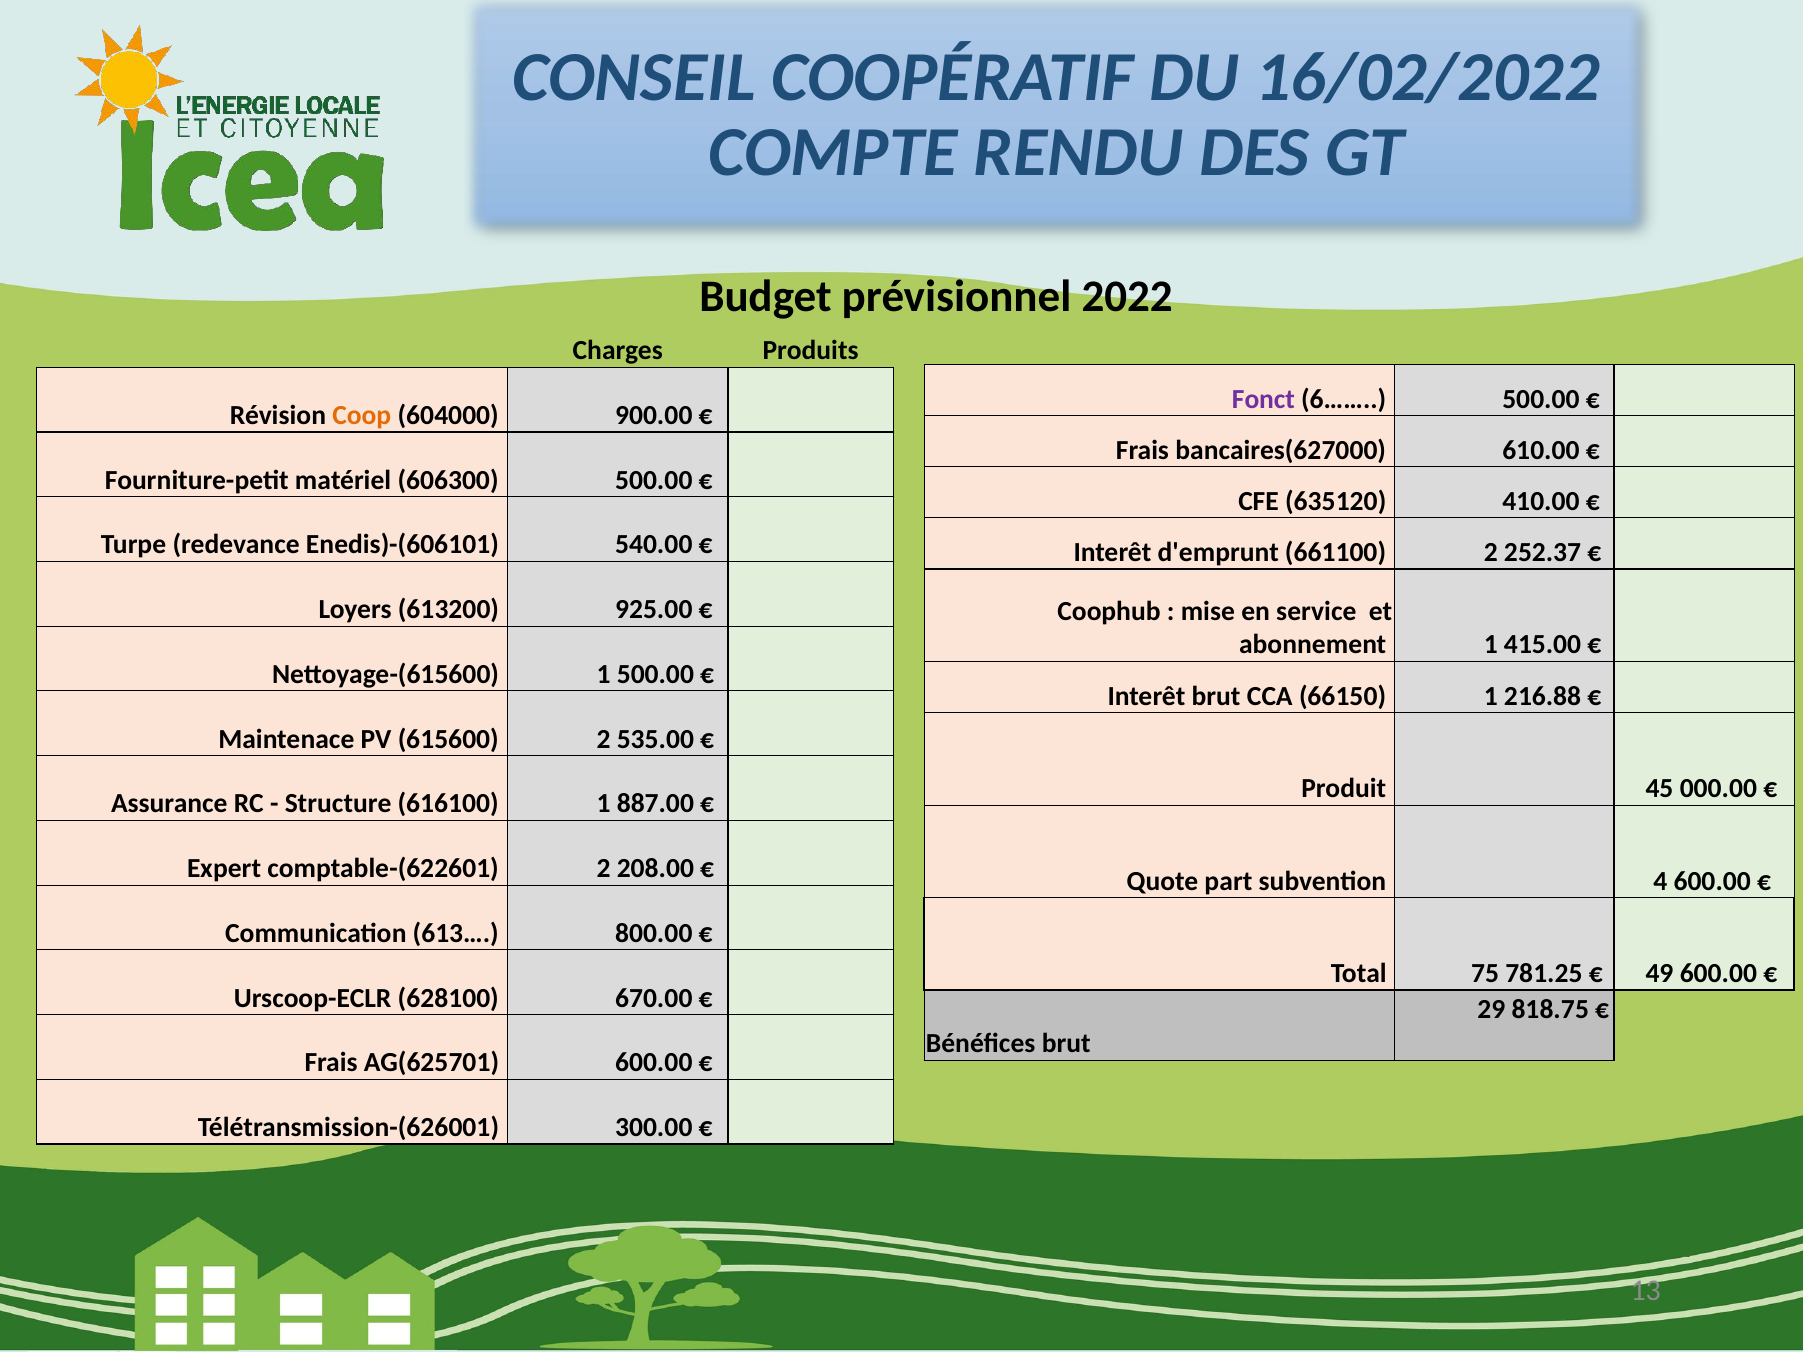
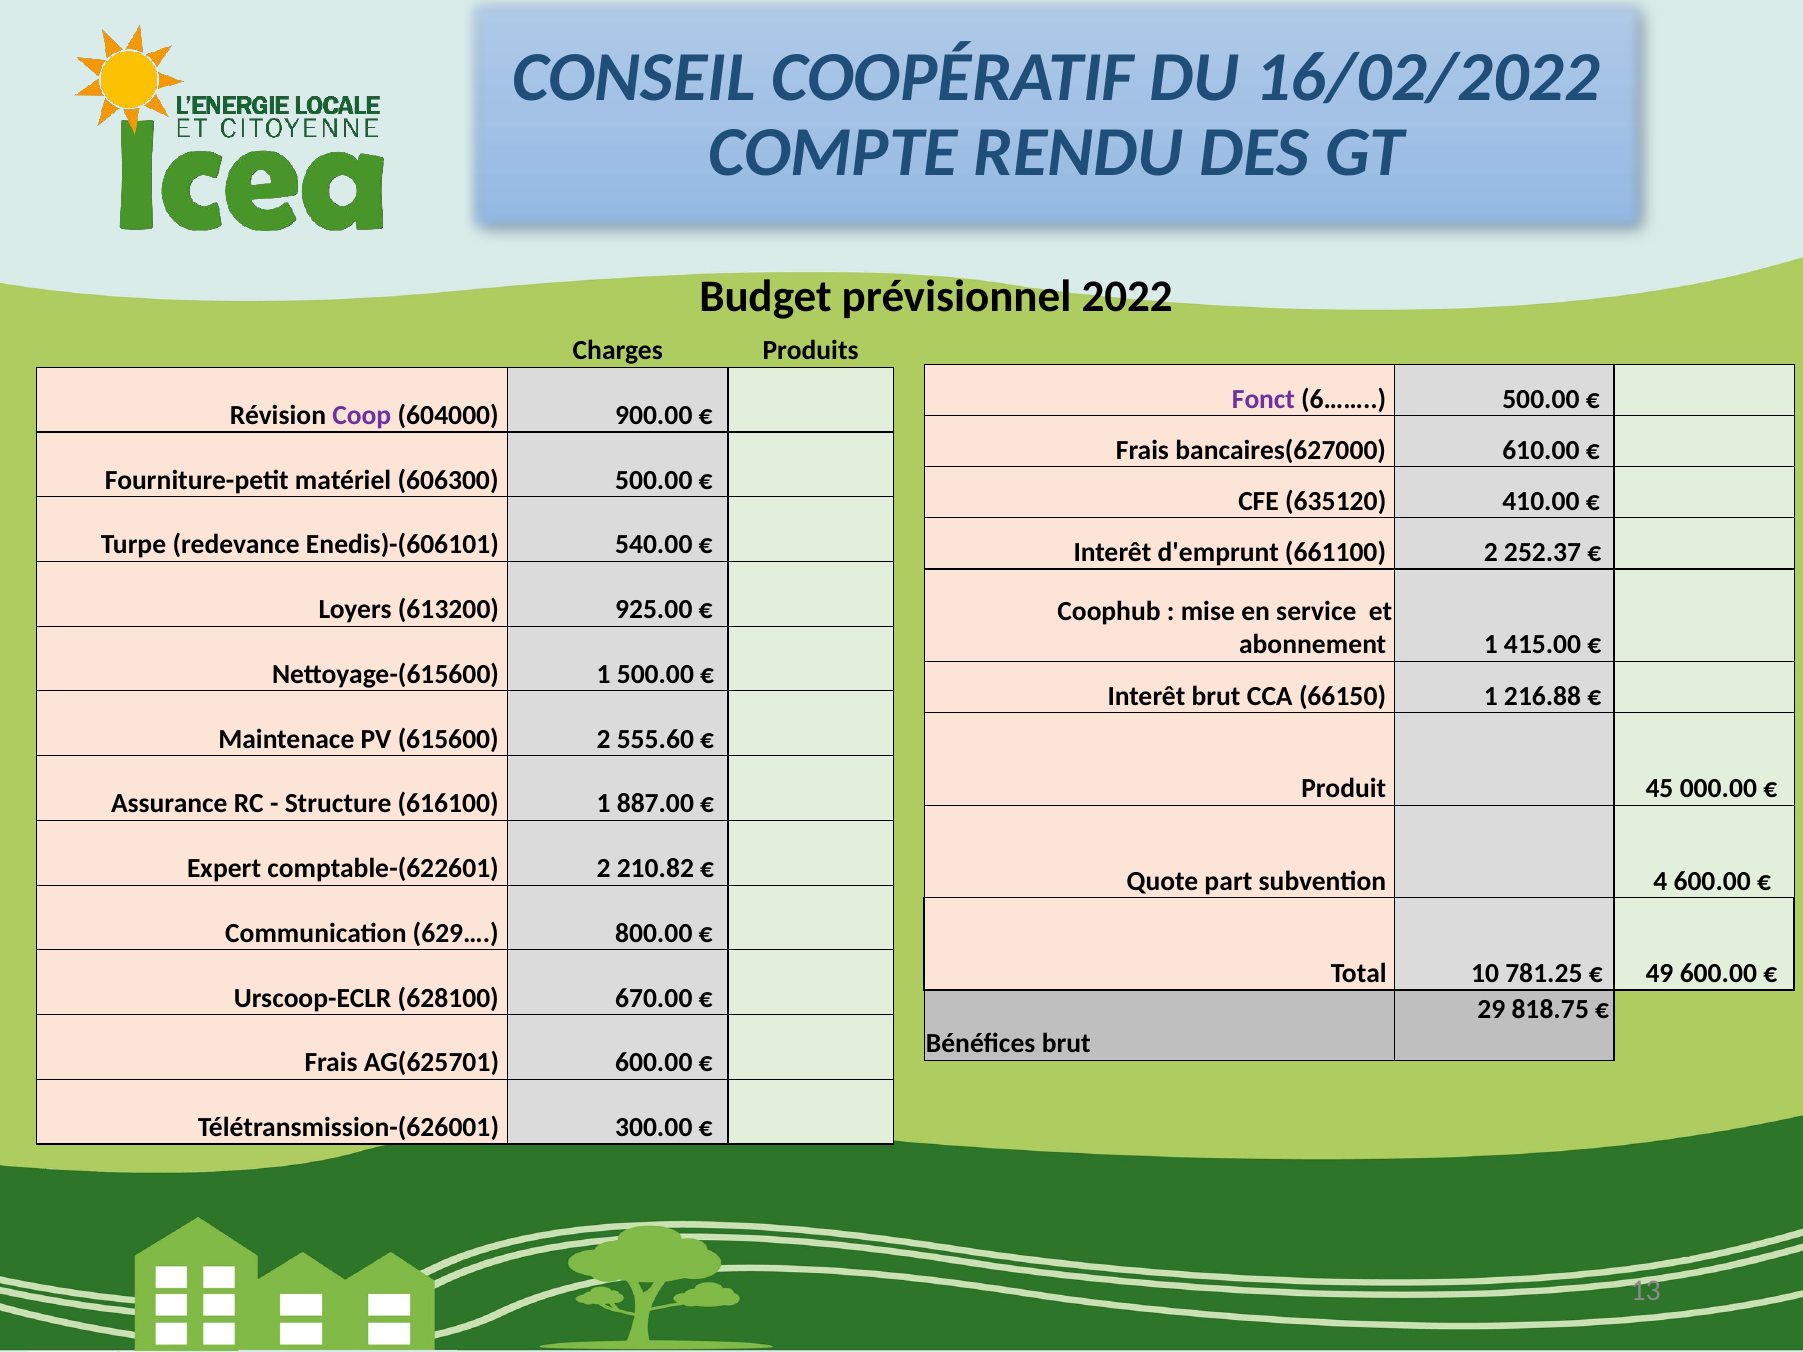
Coop colour: orange -> purple
535.00: 535.00 -> 555.60
208.00: 208.00 -> 210.82
613…: 613… -> 629…
75: 75 -> 10
